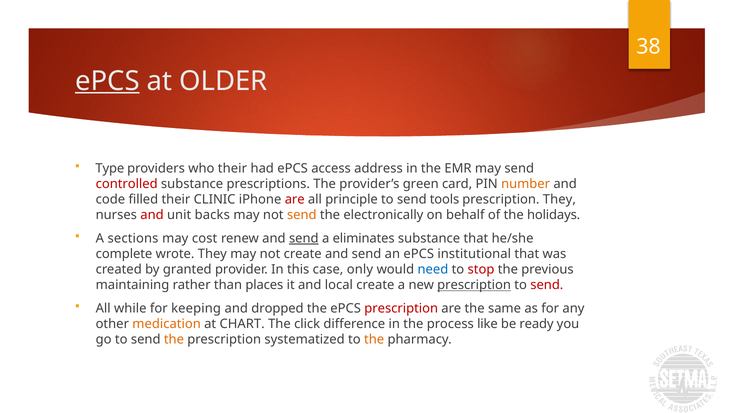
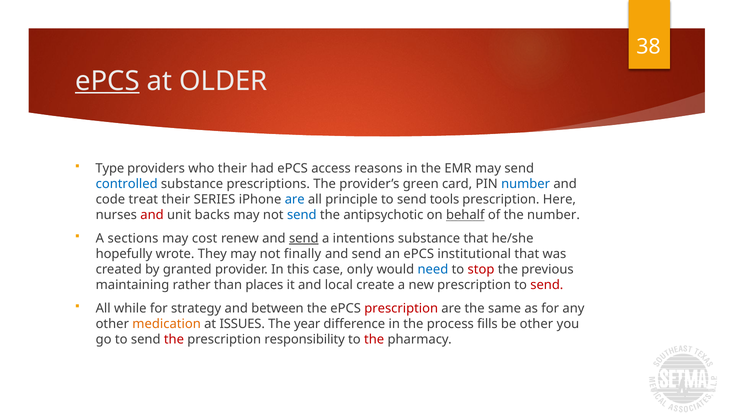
address: address -> reasons
controlled colour: red -> blue
number at (526, 184) colour: orange -> blue
filled: filled -> treat
CLINIC: CLINIC -> SERIES
are at (295, 199) colour: red -> blue
prescription They: They -> Here
send at (302, 215) colour: orange -> blue
electronically: electronically -> antipsychotic
behalf underline: none -> present
the holidays: holidays -> number
eliminates: eliminates -> intentions
complete: complete -> hopefully
not create: create -> finally
prescription at (474, 285) underline: present -> none
keeping: keeping -> strategy
dropped: dropped -> between
CHART: CHART -> ISSUES
click: click -> year
like: like -> fills
be ready: ready -> other
the at (174, 340) colour: orange -> red
systematized: systematized -> responsibility
the at (374, 340) colour: orange -> red
